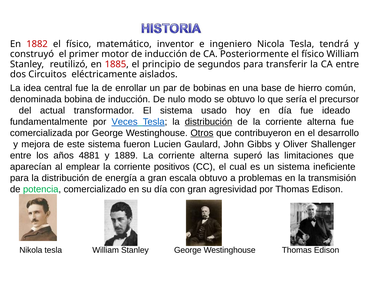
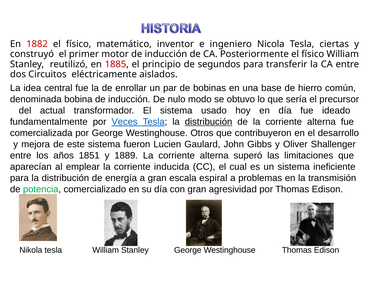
tendrá: tendrá -> ciertas
Otros underline: present -> none
4881: 4881 -> 1851
positivos: positivos -> inducida
escala obtuvo: obtuvo -> espiral
